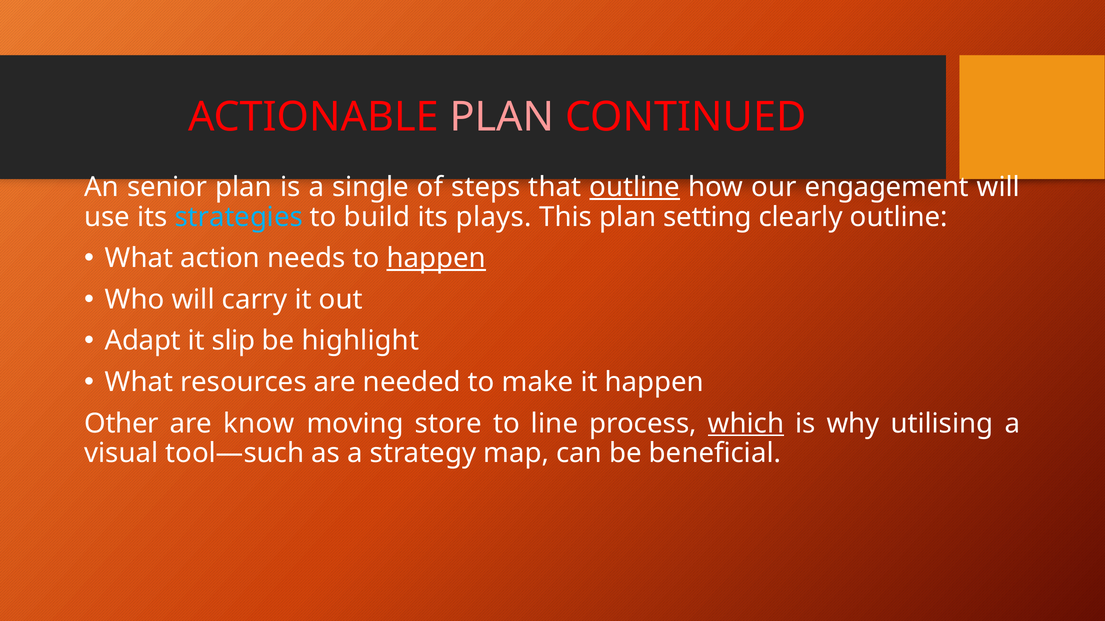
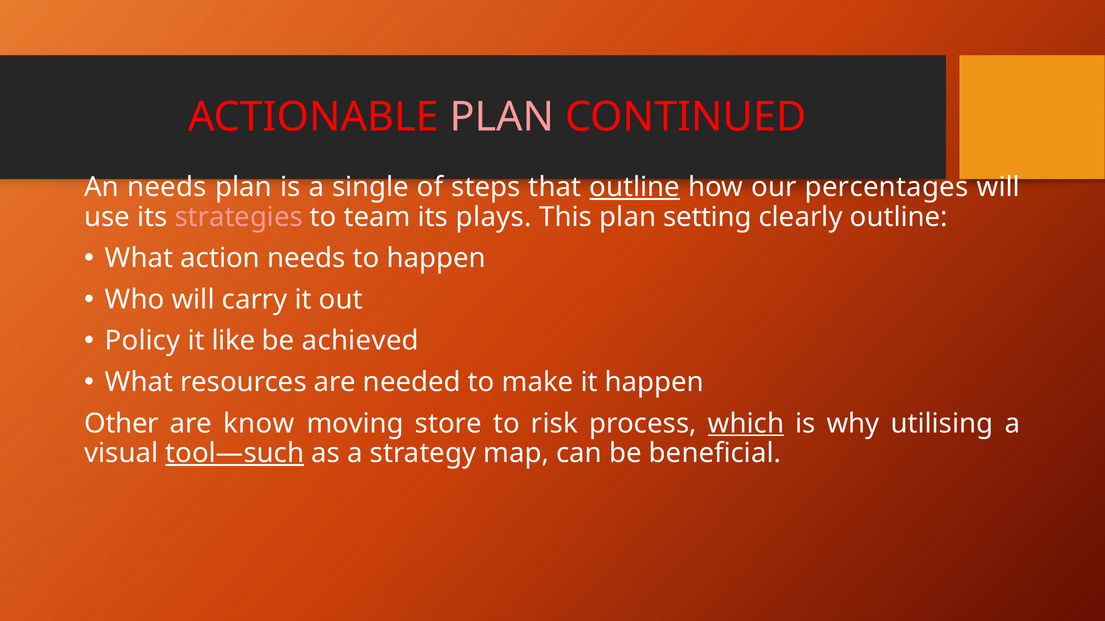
An senior: senior -> needs
engagement: engagement -> percentages
strategies colour: light blue -> pink
build: build -> team
happen at (436, 258) underline: present -> none
Adapt: Adapt -> Policy
slip: slip -> like
highlight: highlight -> achieved
line: line -> risk
tool—such underline: none -> present
